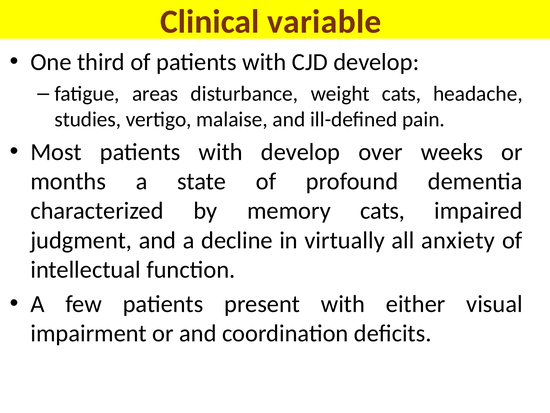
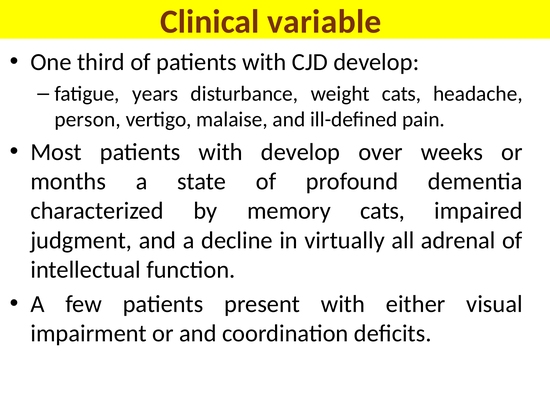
areas: areas -> years
studies: studies -> person
anxiety: anxiety -> adrenal
